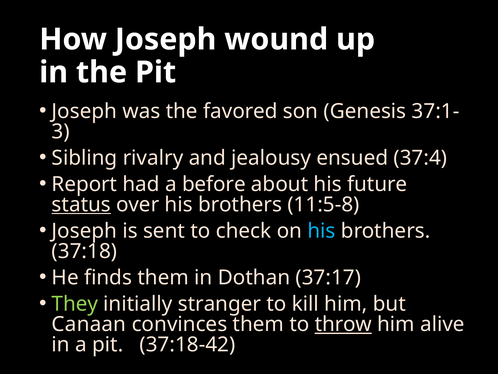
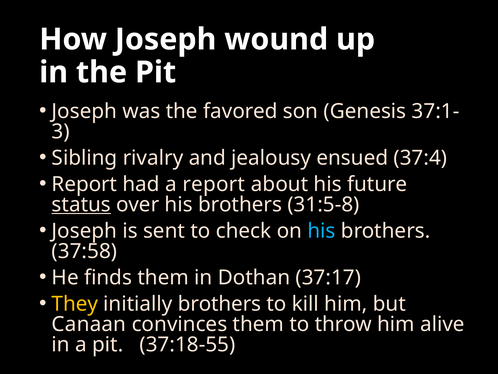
a before: before -> report
11:5-8: 11:5-8 -> 31:5-8
37:18: 37:18 -> 37:58
They colour: light green -> yellow
initially stranger: stranger -> brothers
throw underline: present -> none
37:18-42: 37:18-42 -> 37:18-55
